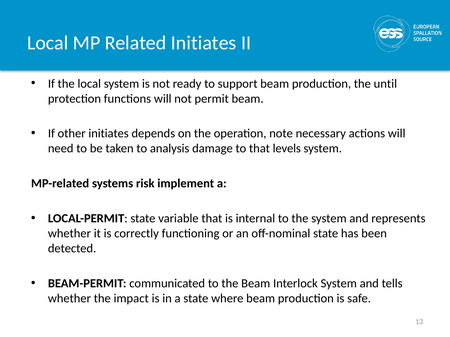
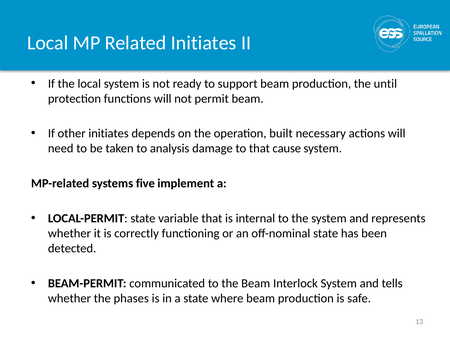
note: note -> built
levels: levels -> cause
risk: risk -> five
impact: impact -> phases
